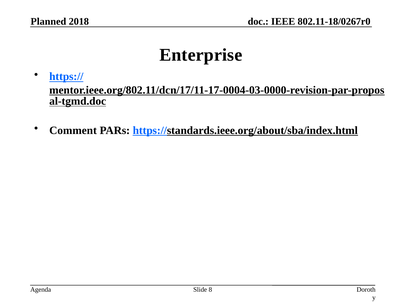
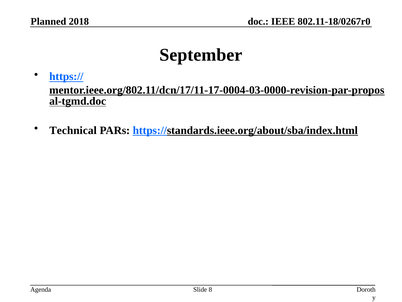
Enterprise: Enterprise -> September
Comment: Comment -> Technical
